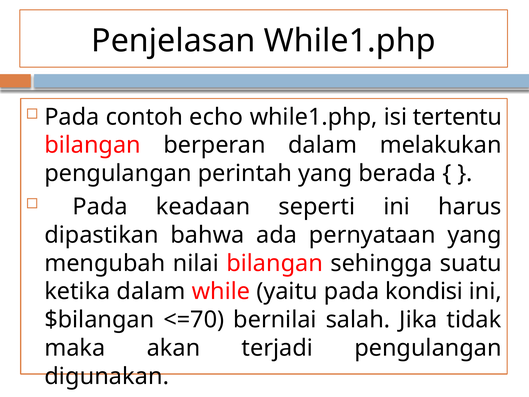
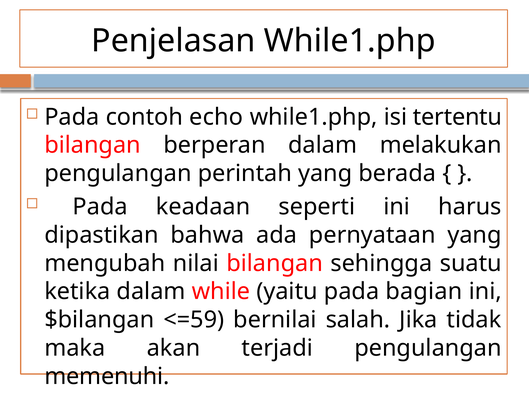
kondisi: kondisi -> bagian
<=70: <=70 -> <=59
digunakan: digunakan -> memenuhi
